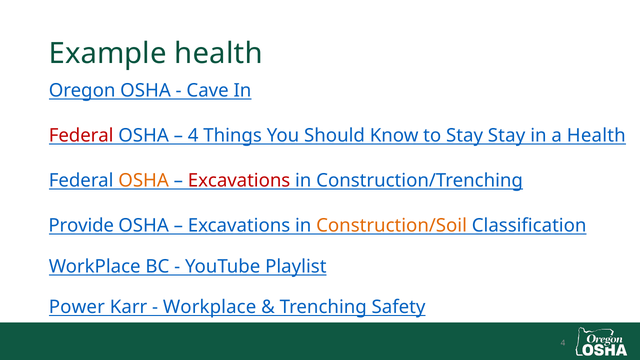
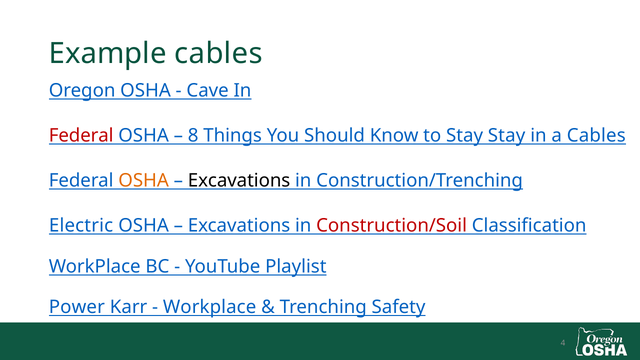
Example health: health -> cables
4 at (193, 136): 4 -> 8
a Health: Health -> Cables
Excavations at (239, 181) colour: red -> black
Provide: Provide -> Electric
Construction/Soil colour: orange -> red
